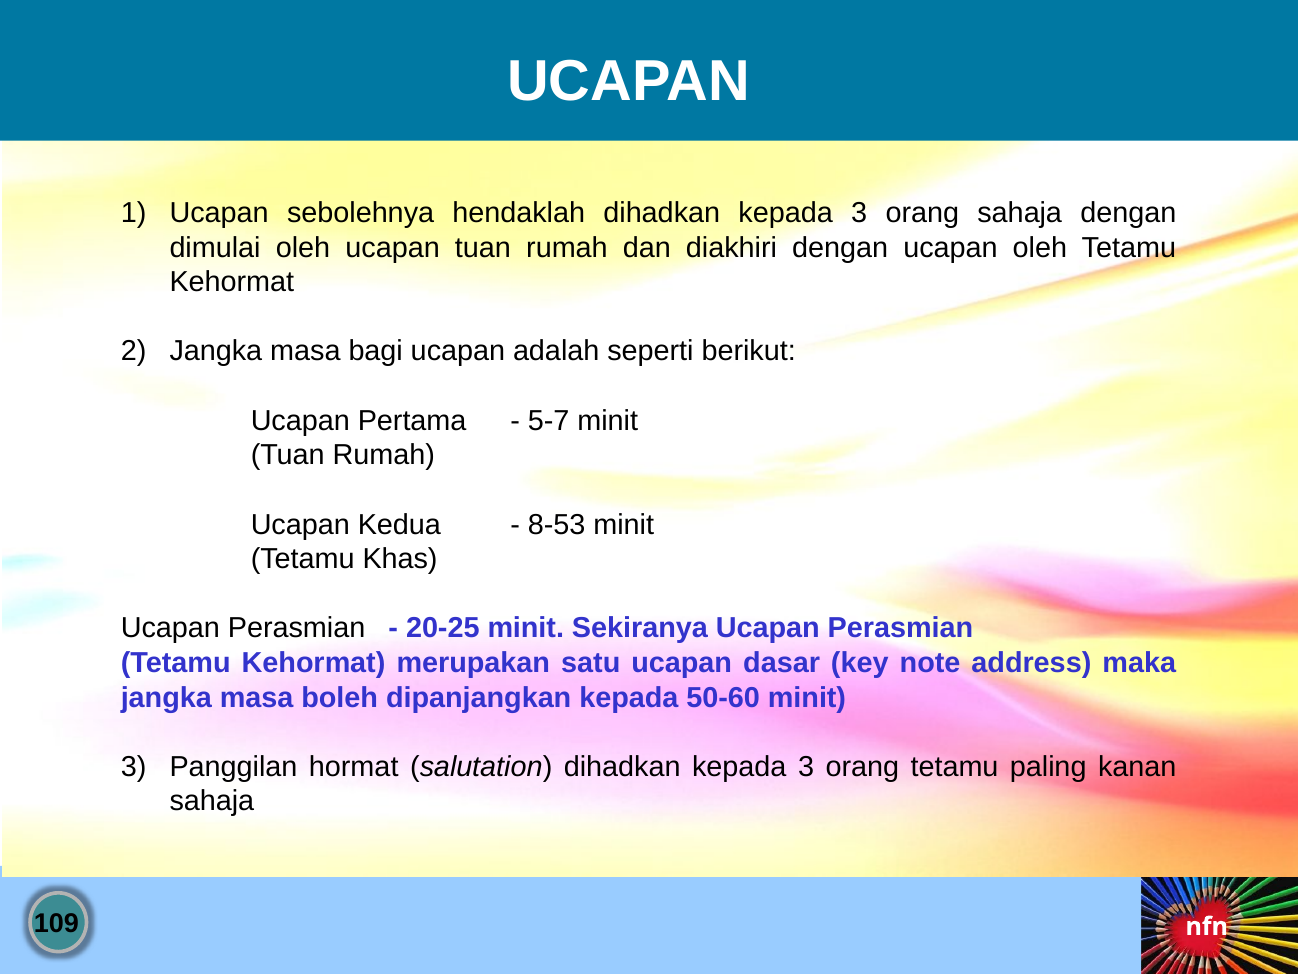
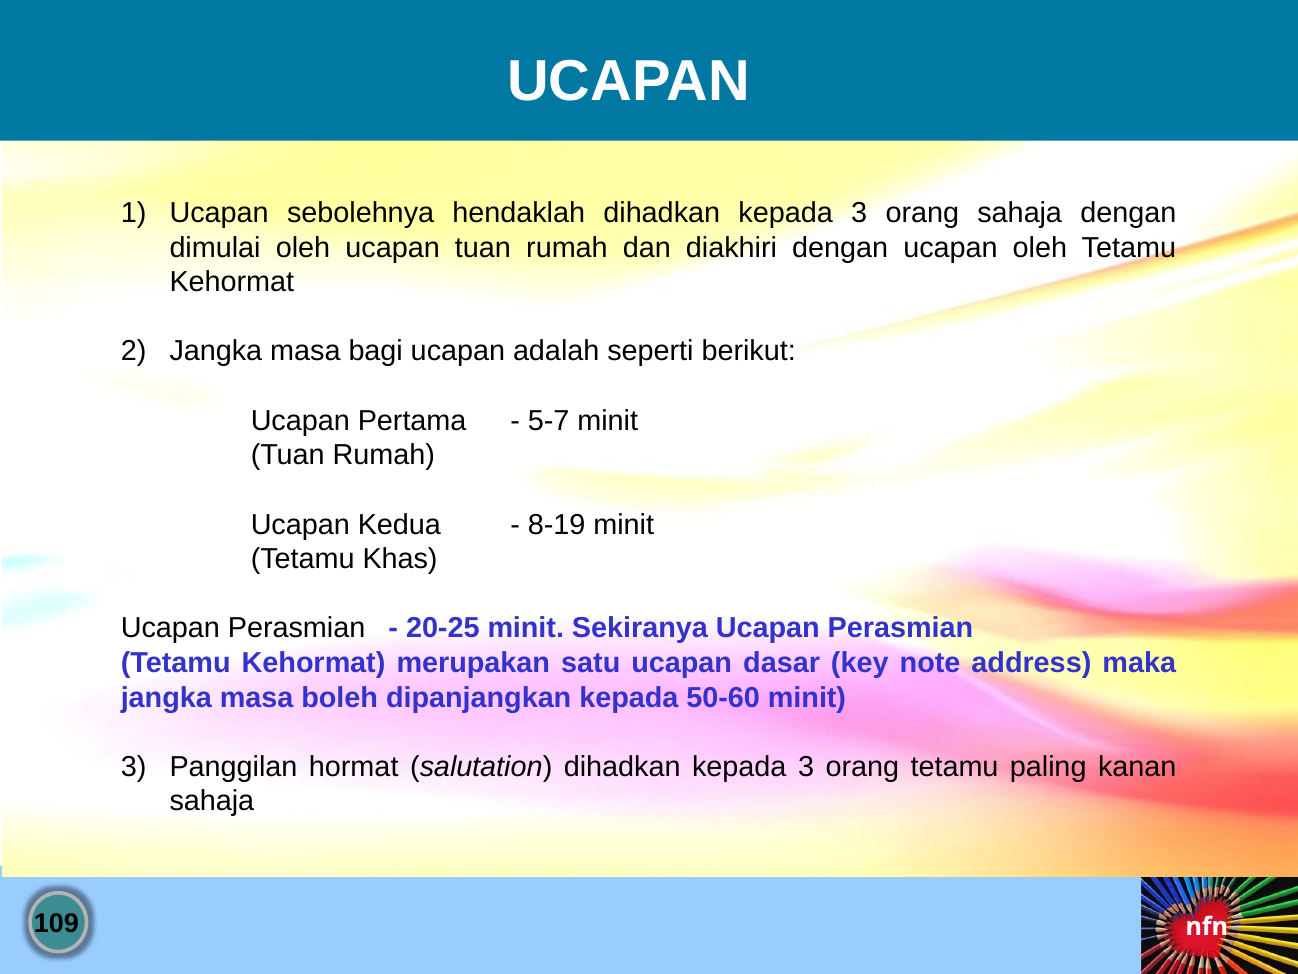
8-53: 8-53 -> 8-19
